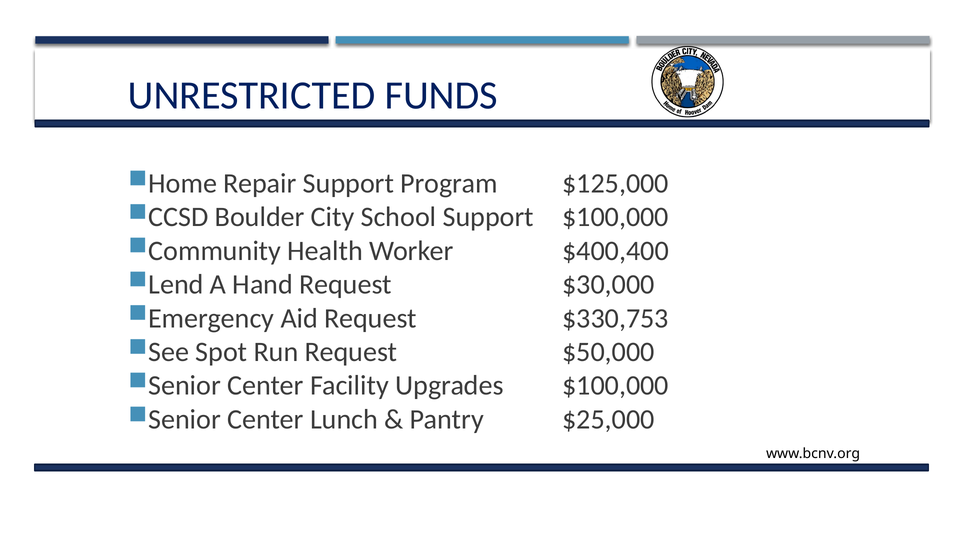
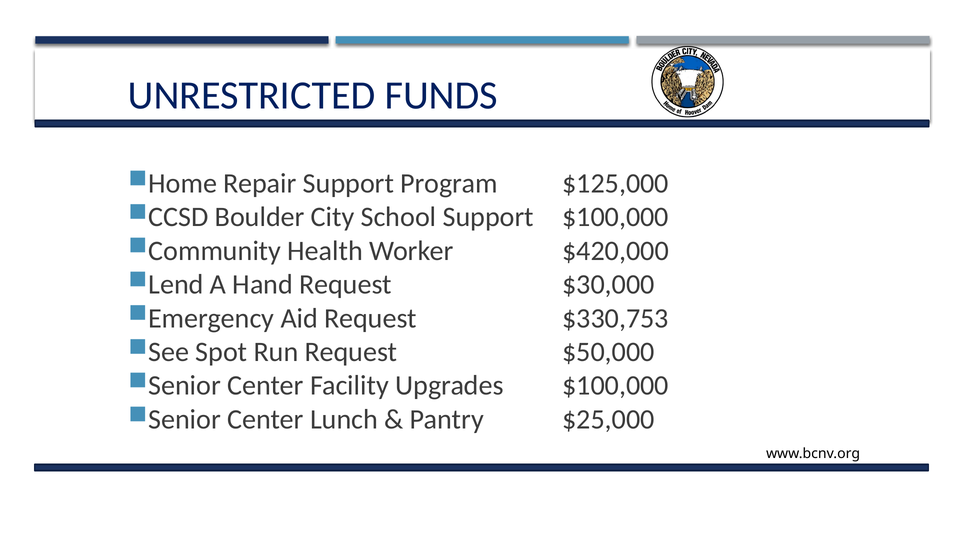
$400,400: $400,400 -> $420,000
